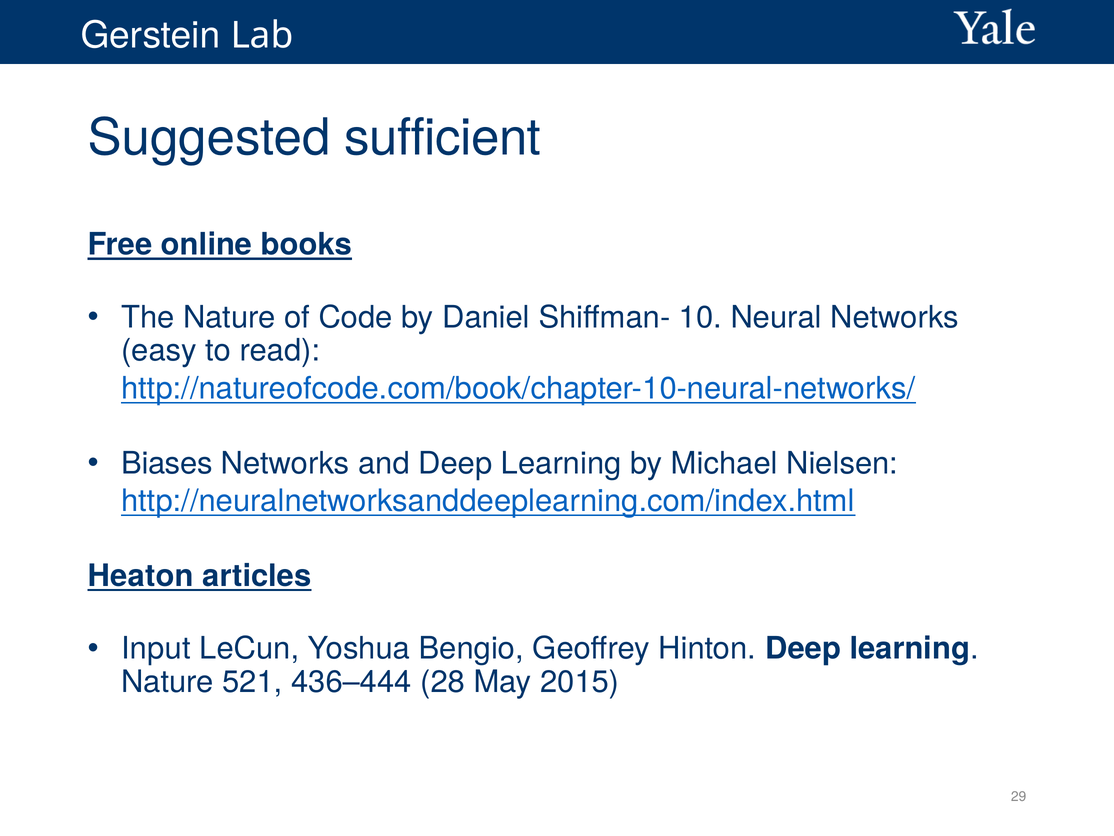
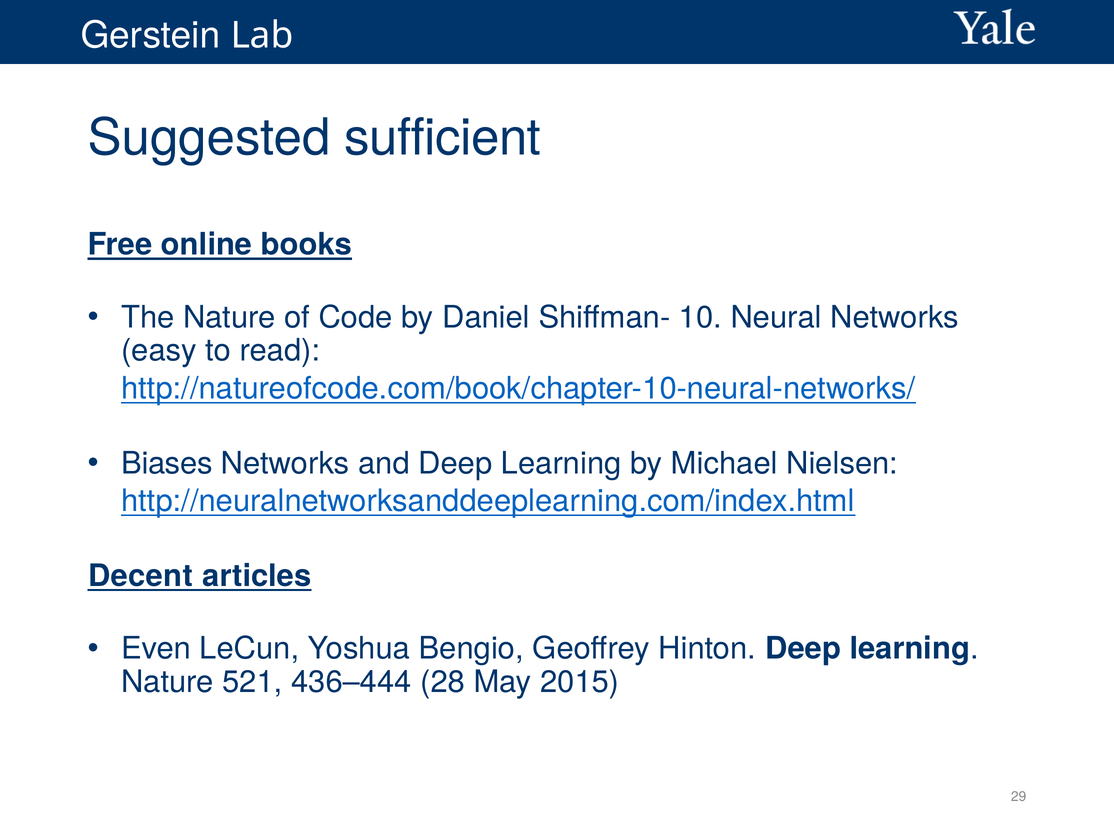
Heaton: Heaton -> Decent
Input: Input -> Even
